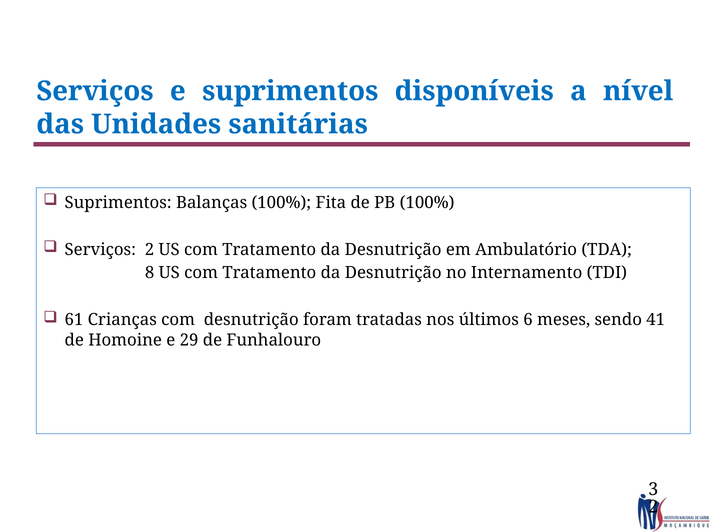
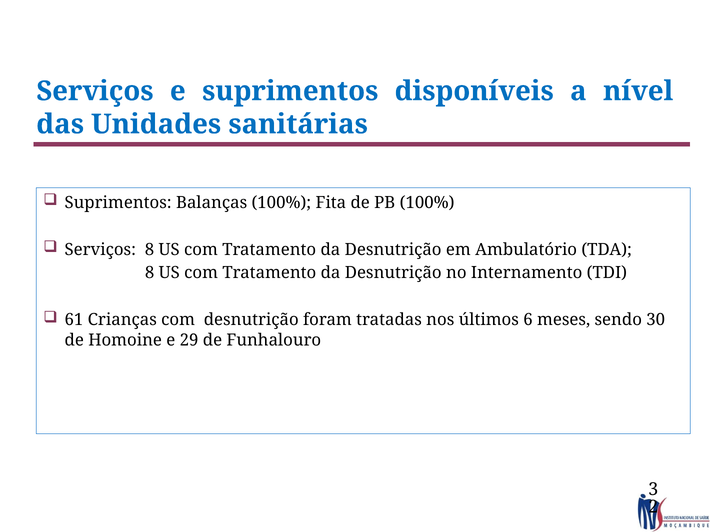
Serviços 2: 2 -> 8
41: 41 -> 30
